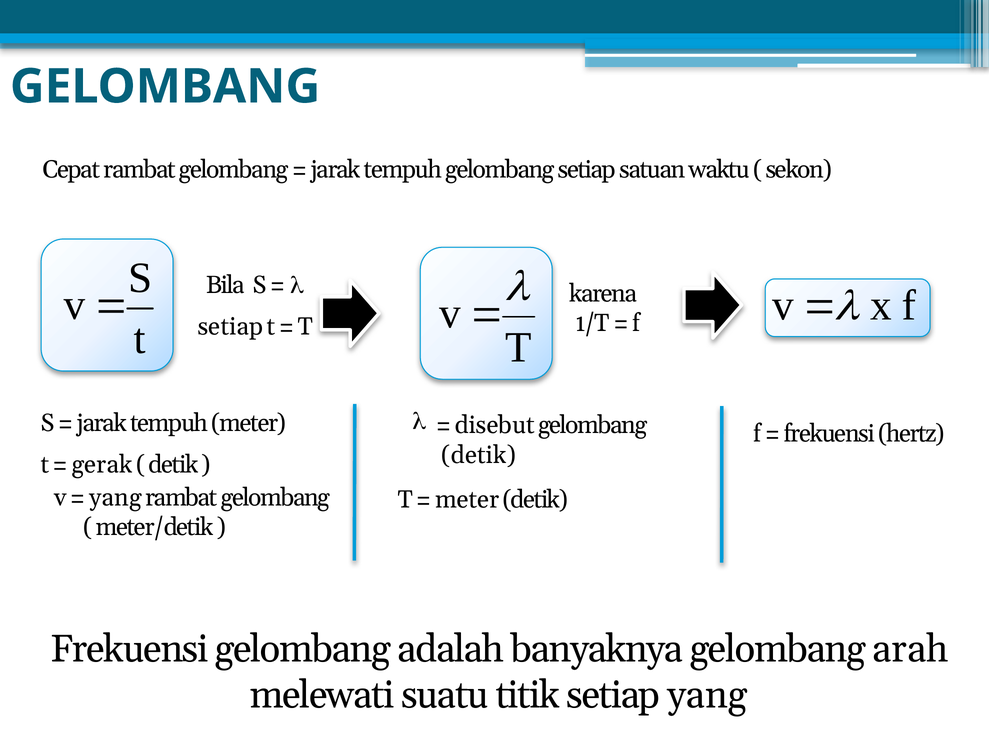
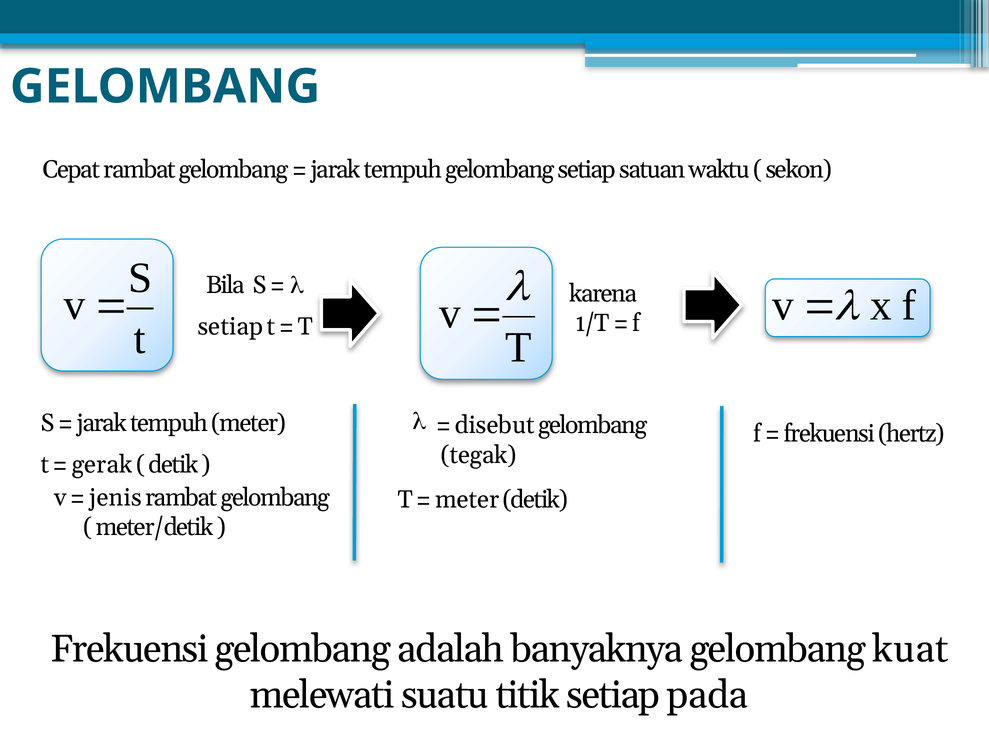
detik at (479, 455): detik -> tegak
yang at (115, 497): yang -> jenis
arah: arah -> kuat
setiap yang: yang -> pada
